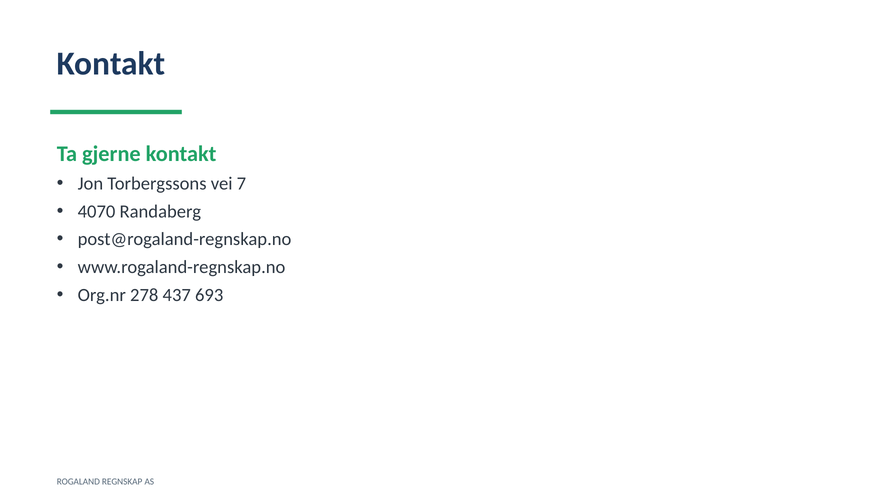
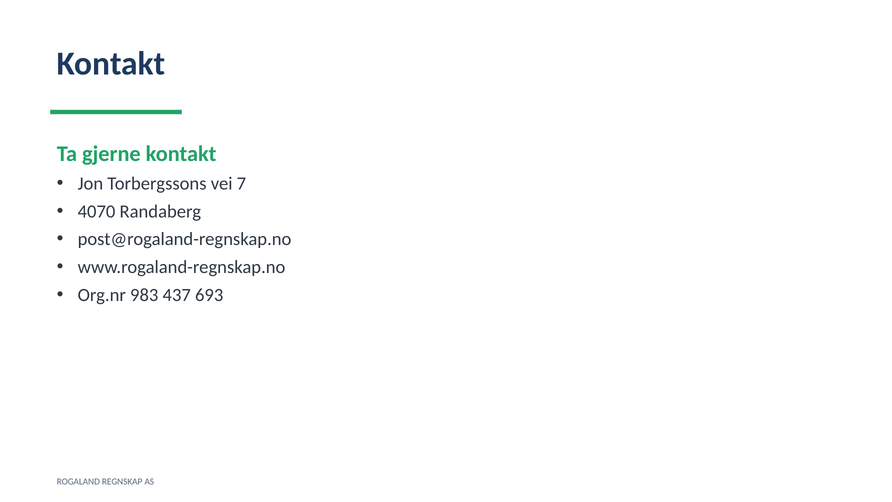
278: 278 -> 983
